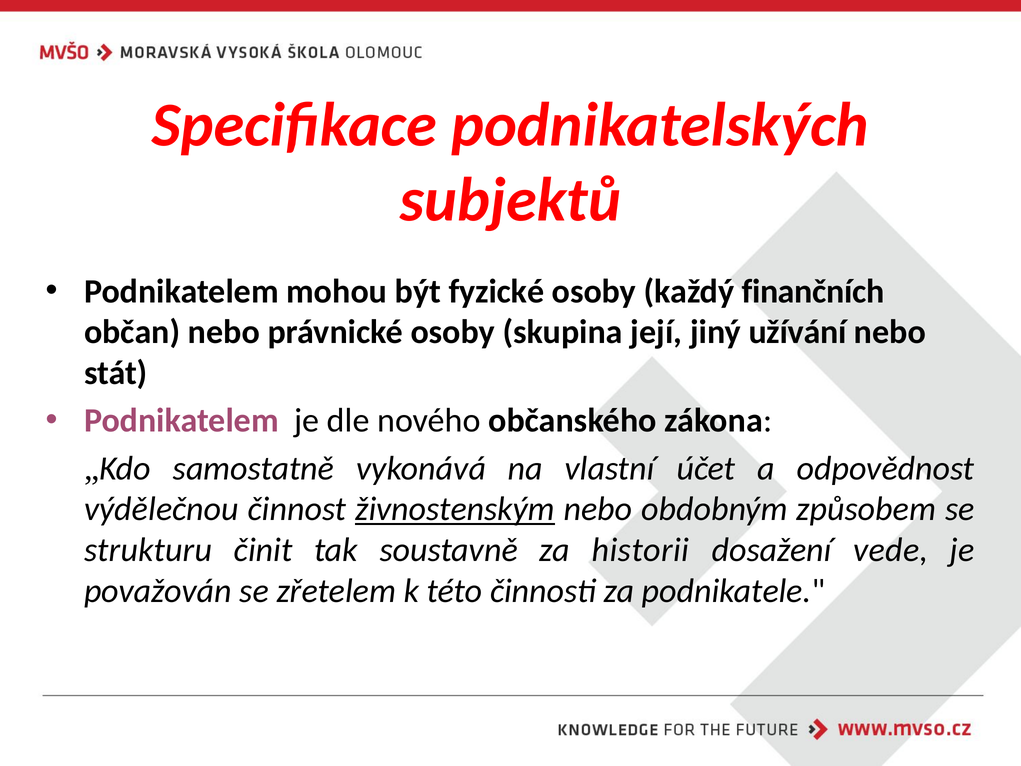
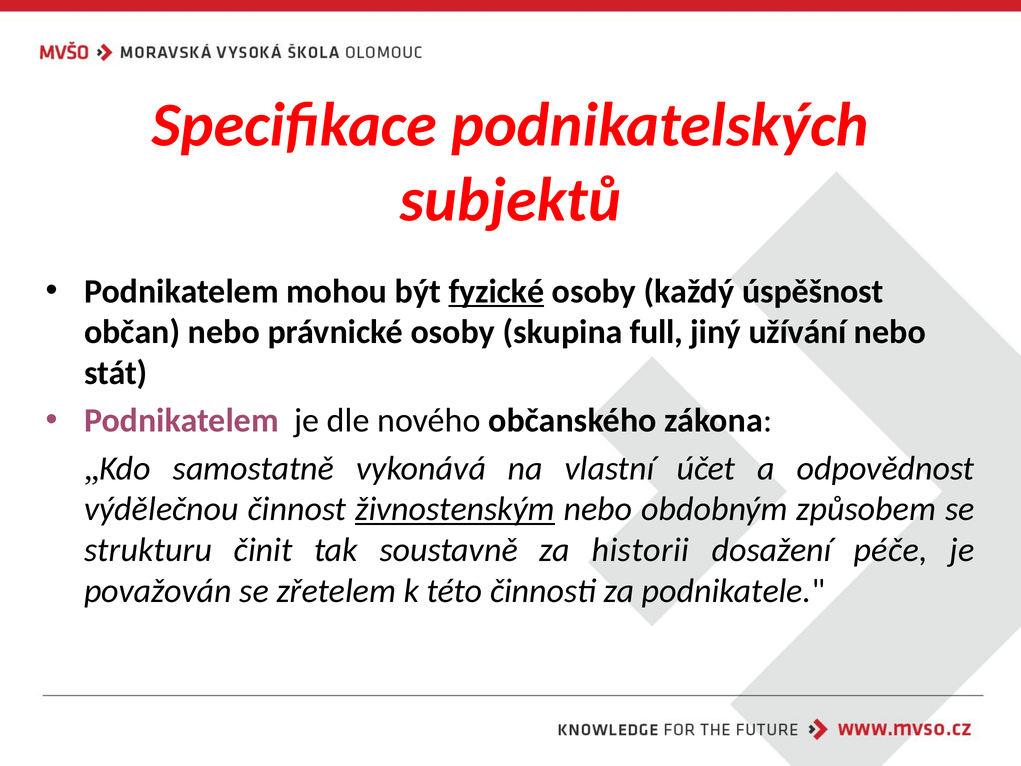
fyzické underline: none -> present
finančních: finančních -> úspěšnost
její: její -> full
vede: vede -> péče
